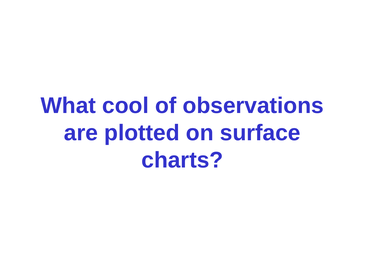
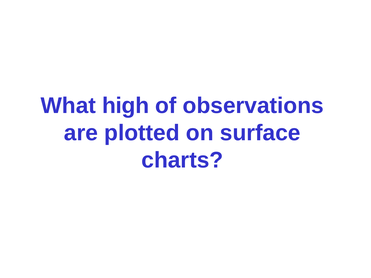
cool: cool -> high
